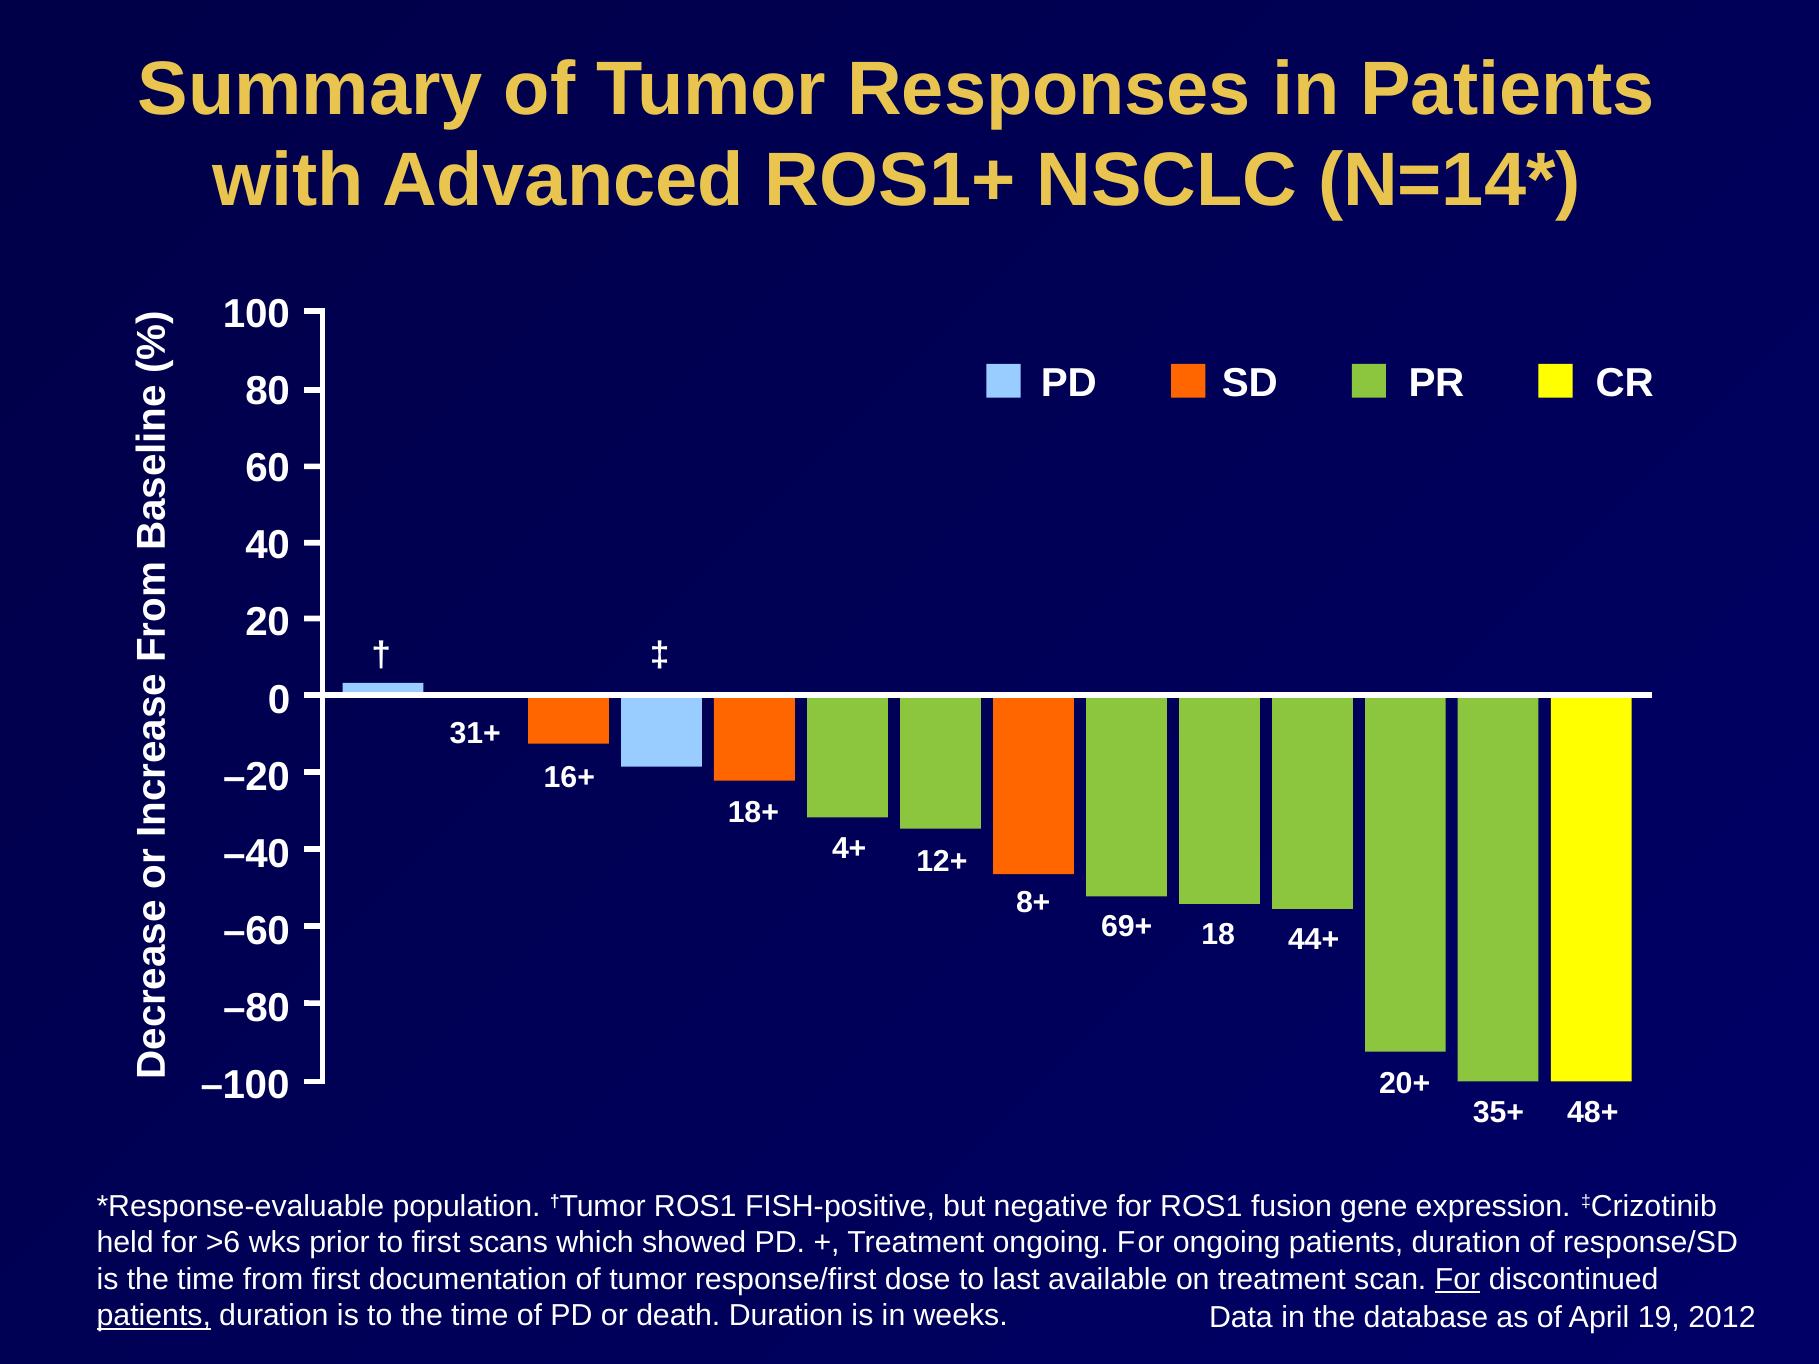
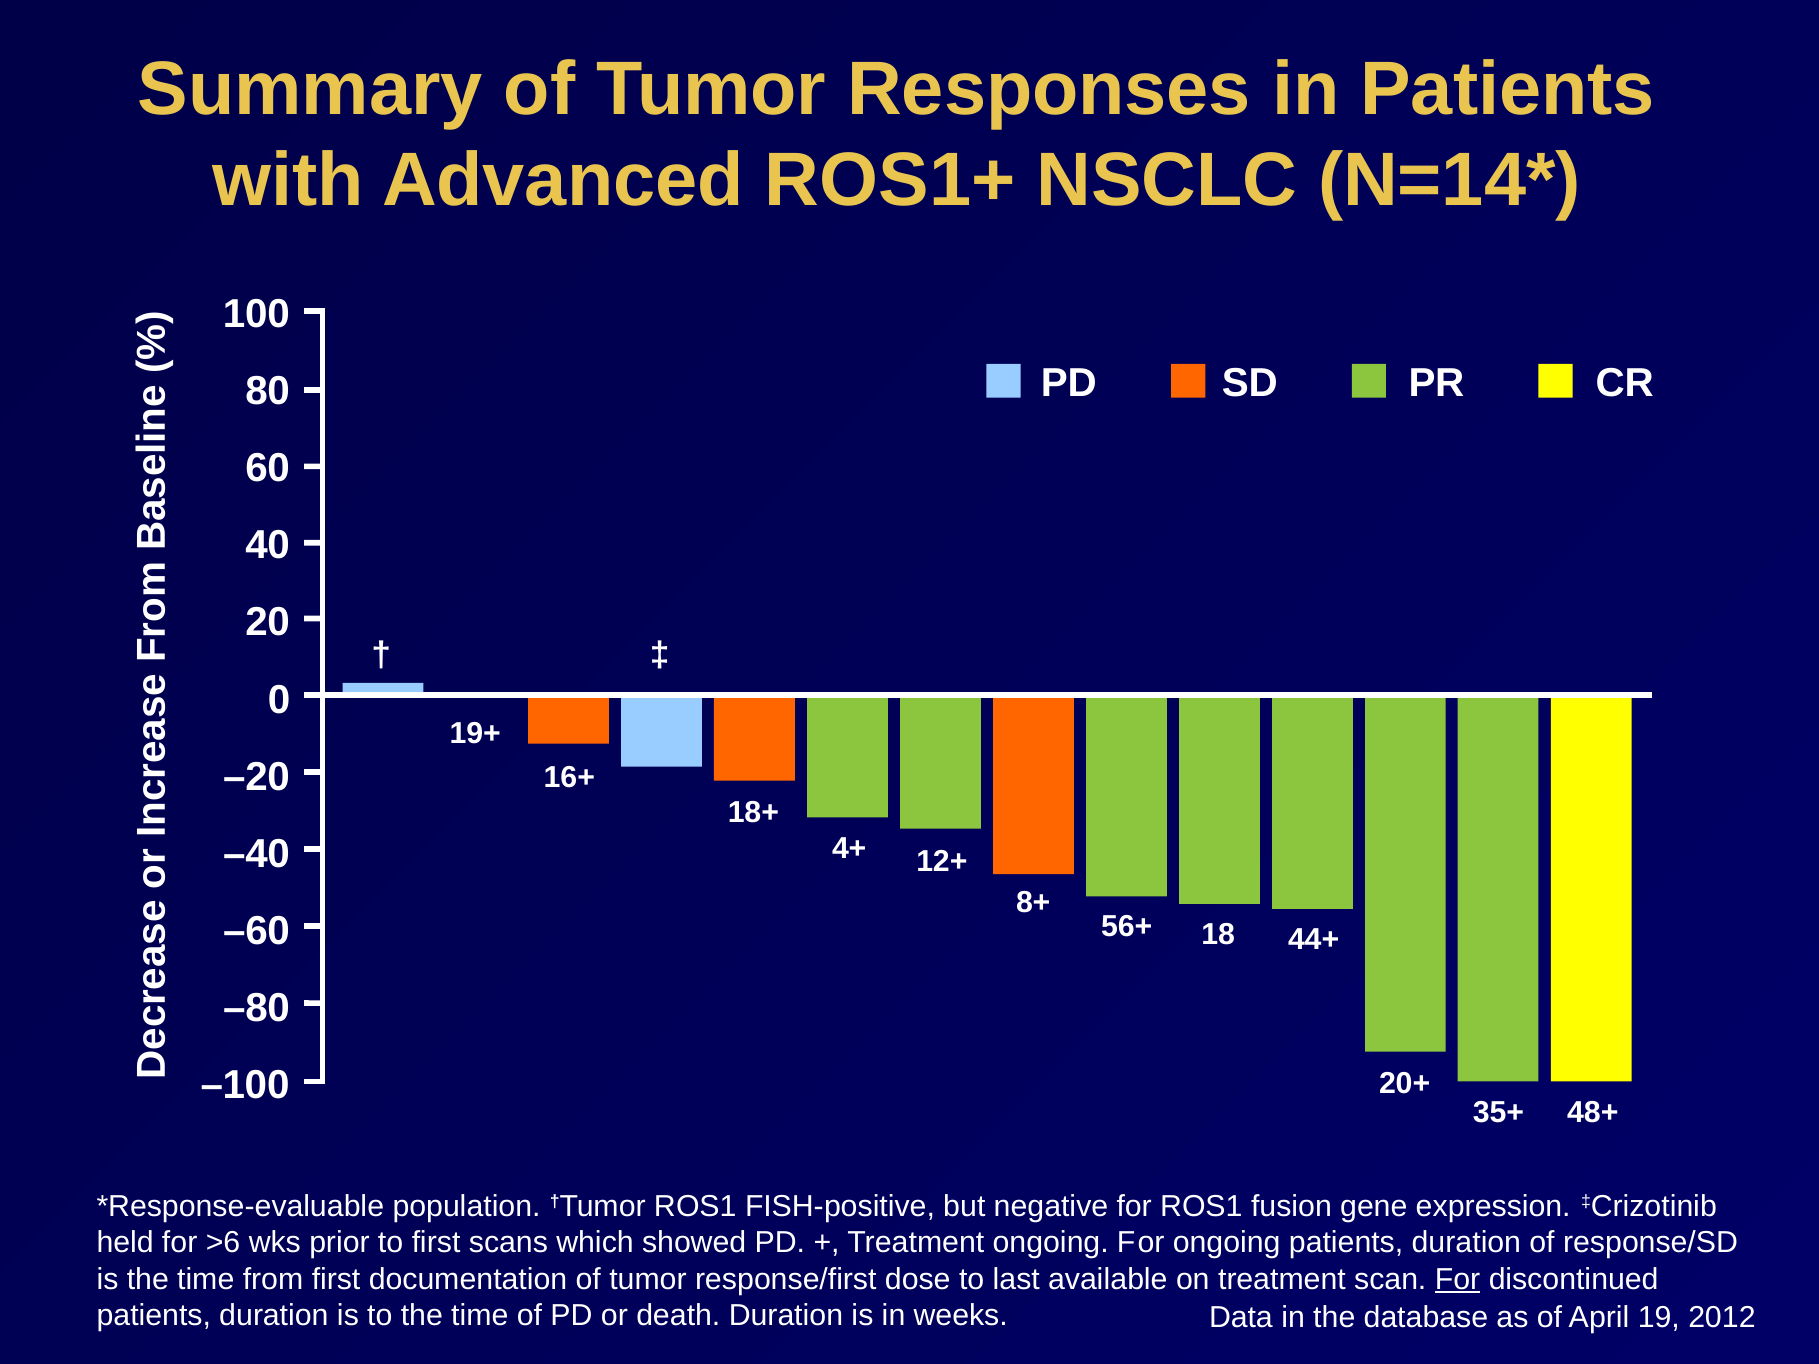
31+: 31+ -> 19+
69+: 69+ -> 56+
patients at (154, 1316) underline: present -> none
